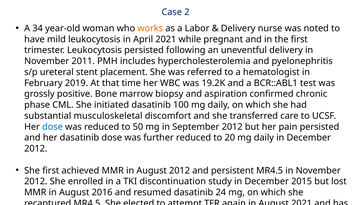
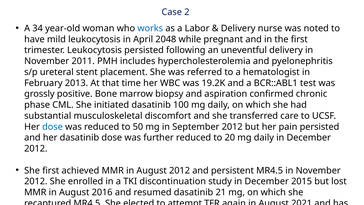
works colour: orange -> blue
April 2021: 2021 -> 2048
2019: 2019 -> 2013
24: 24 -> 21
